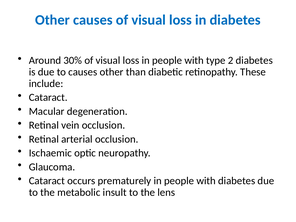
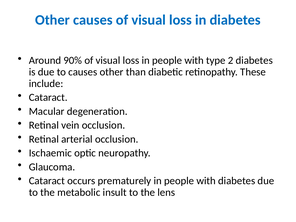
30%: 30% -> 90%
